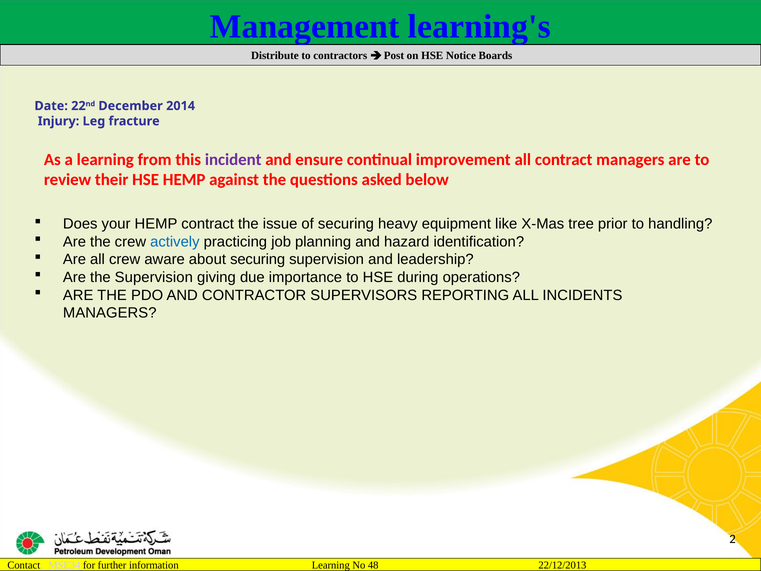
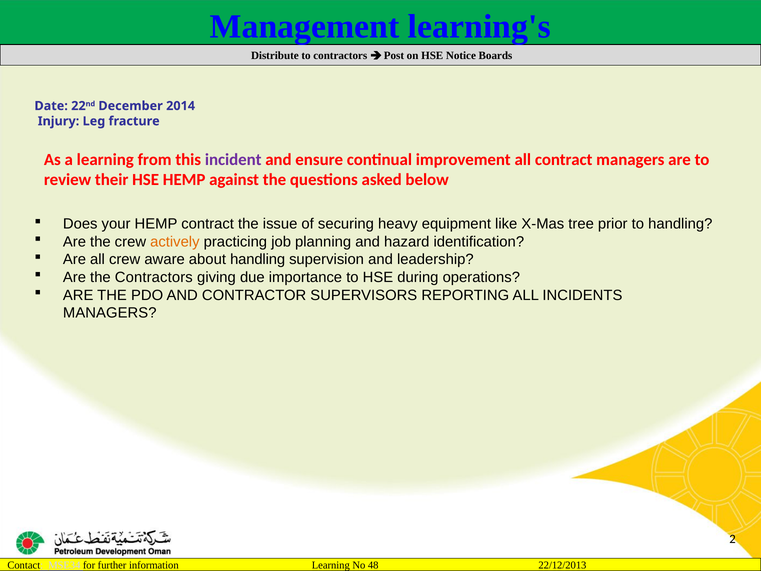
actively colour: blue -> orange
about securing: securing -> handling
the Supervision: Supervision -> Contractors
